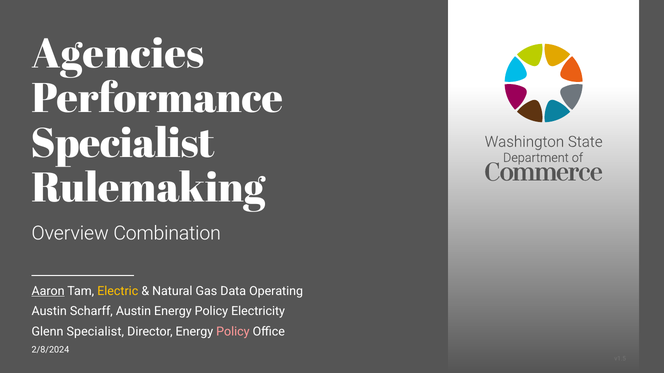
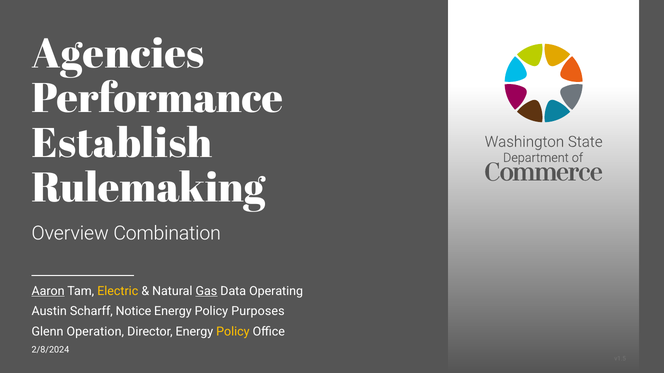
Specialist at (123, 144): Specialist -> Establish
Gas underline: none -> present
Scharff Austin: Austin -> Notice
Electricity: Electricity -> Purposes
Glenn Specialist: Specialist -> Operation
Policy at (233, 332) colour: pink -> yellow
